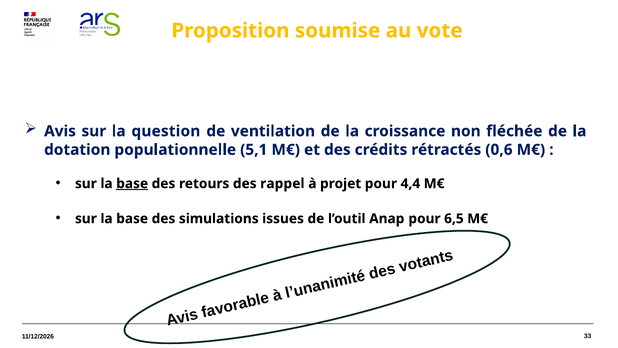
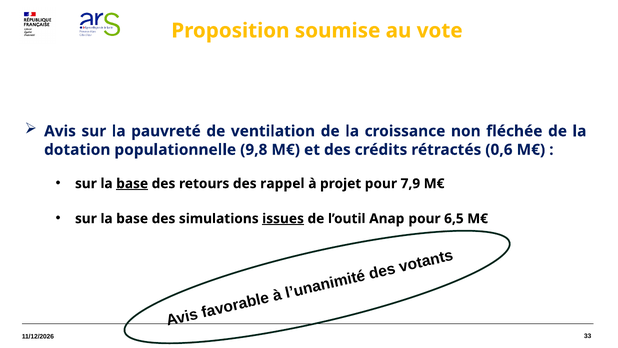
question: question -> pauvreté
5,1: 5,1 -> 9,8
4,4: 4,4 -> 7,9
issues underline: none -> present
